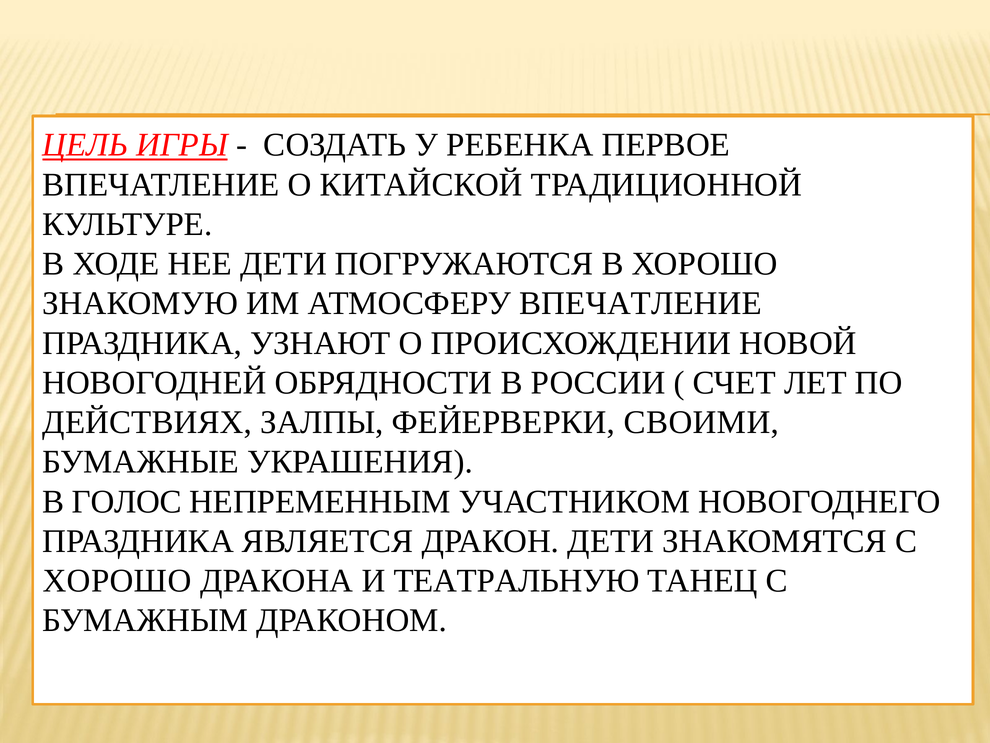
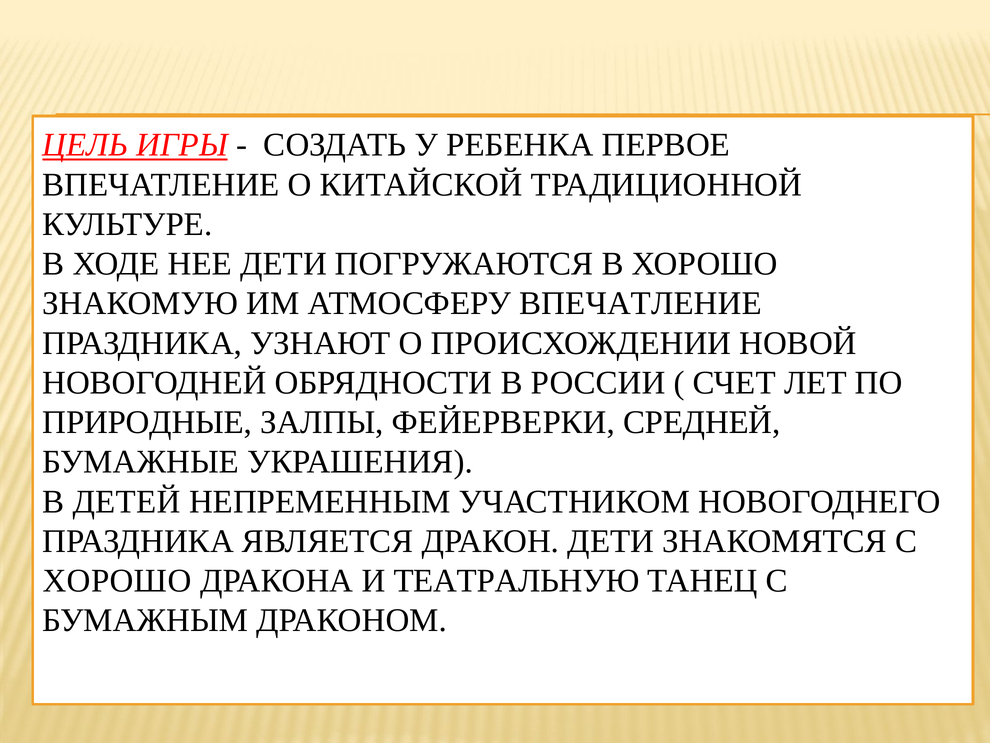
ДЕЙСТВИЯХ: ДЕЙСТВИЯХ -> ПРИРОДНЫЕ
СВОИМИ: СВОИМИ -> СРЕДНЕЙ
ГОЛОС: ГОЛОС -> ДЕТЕЙ
